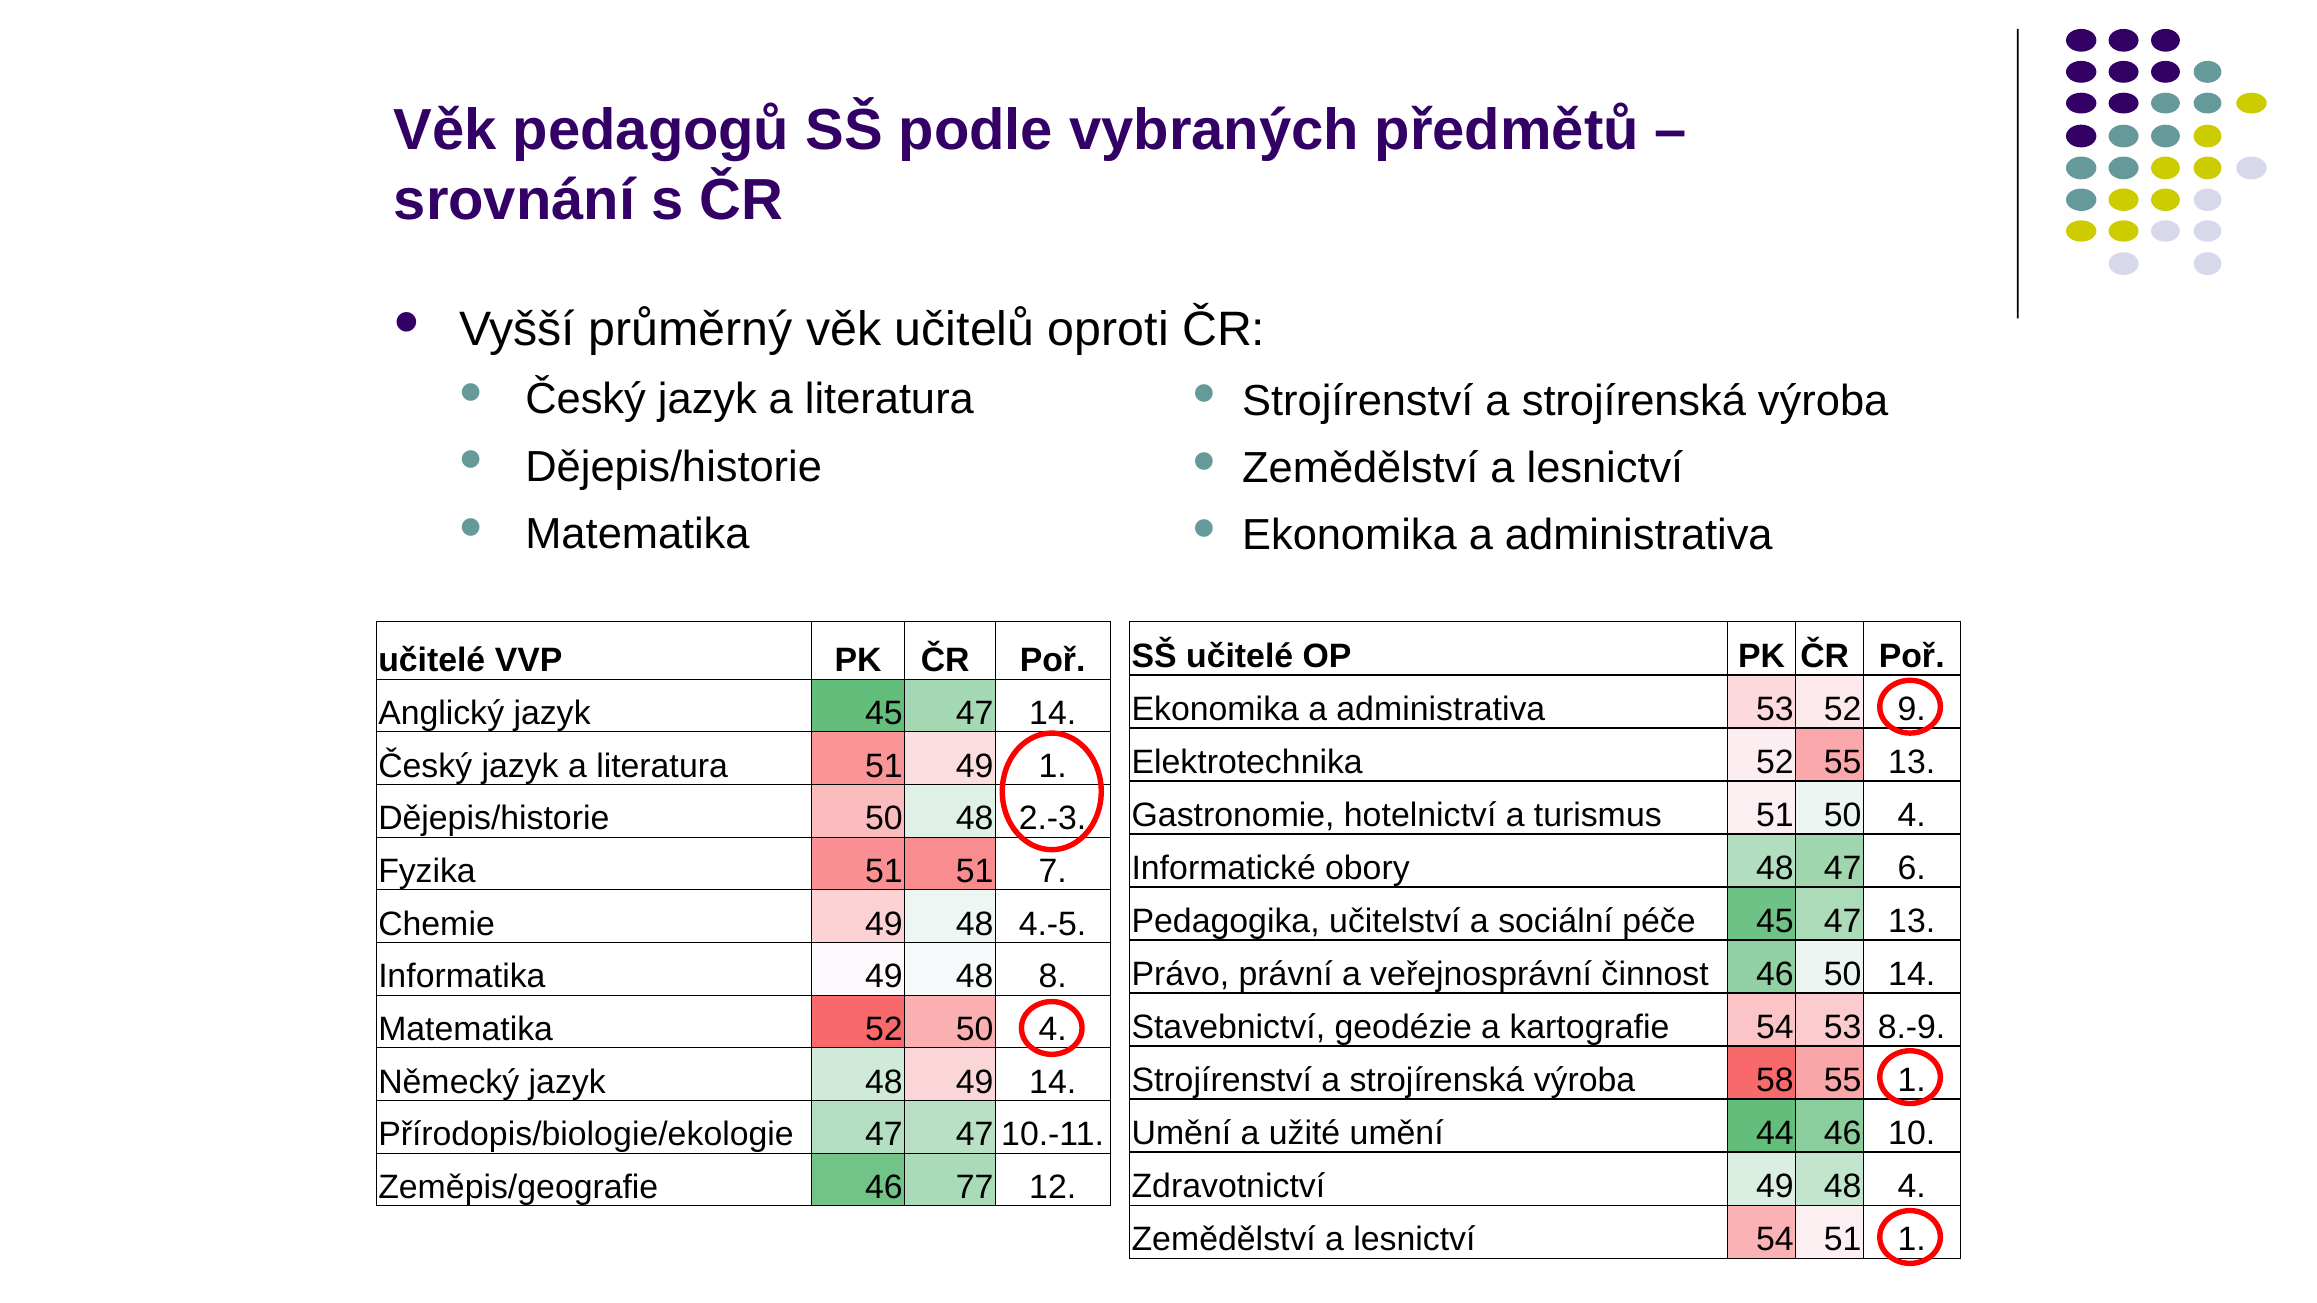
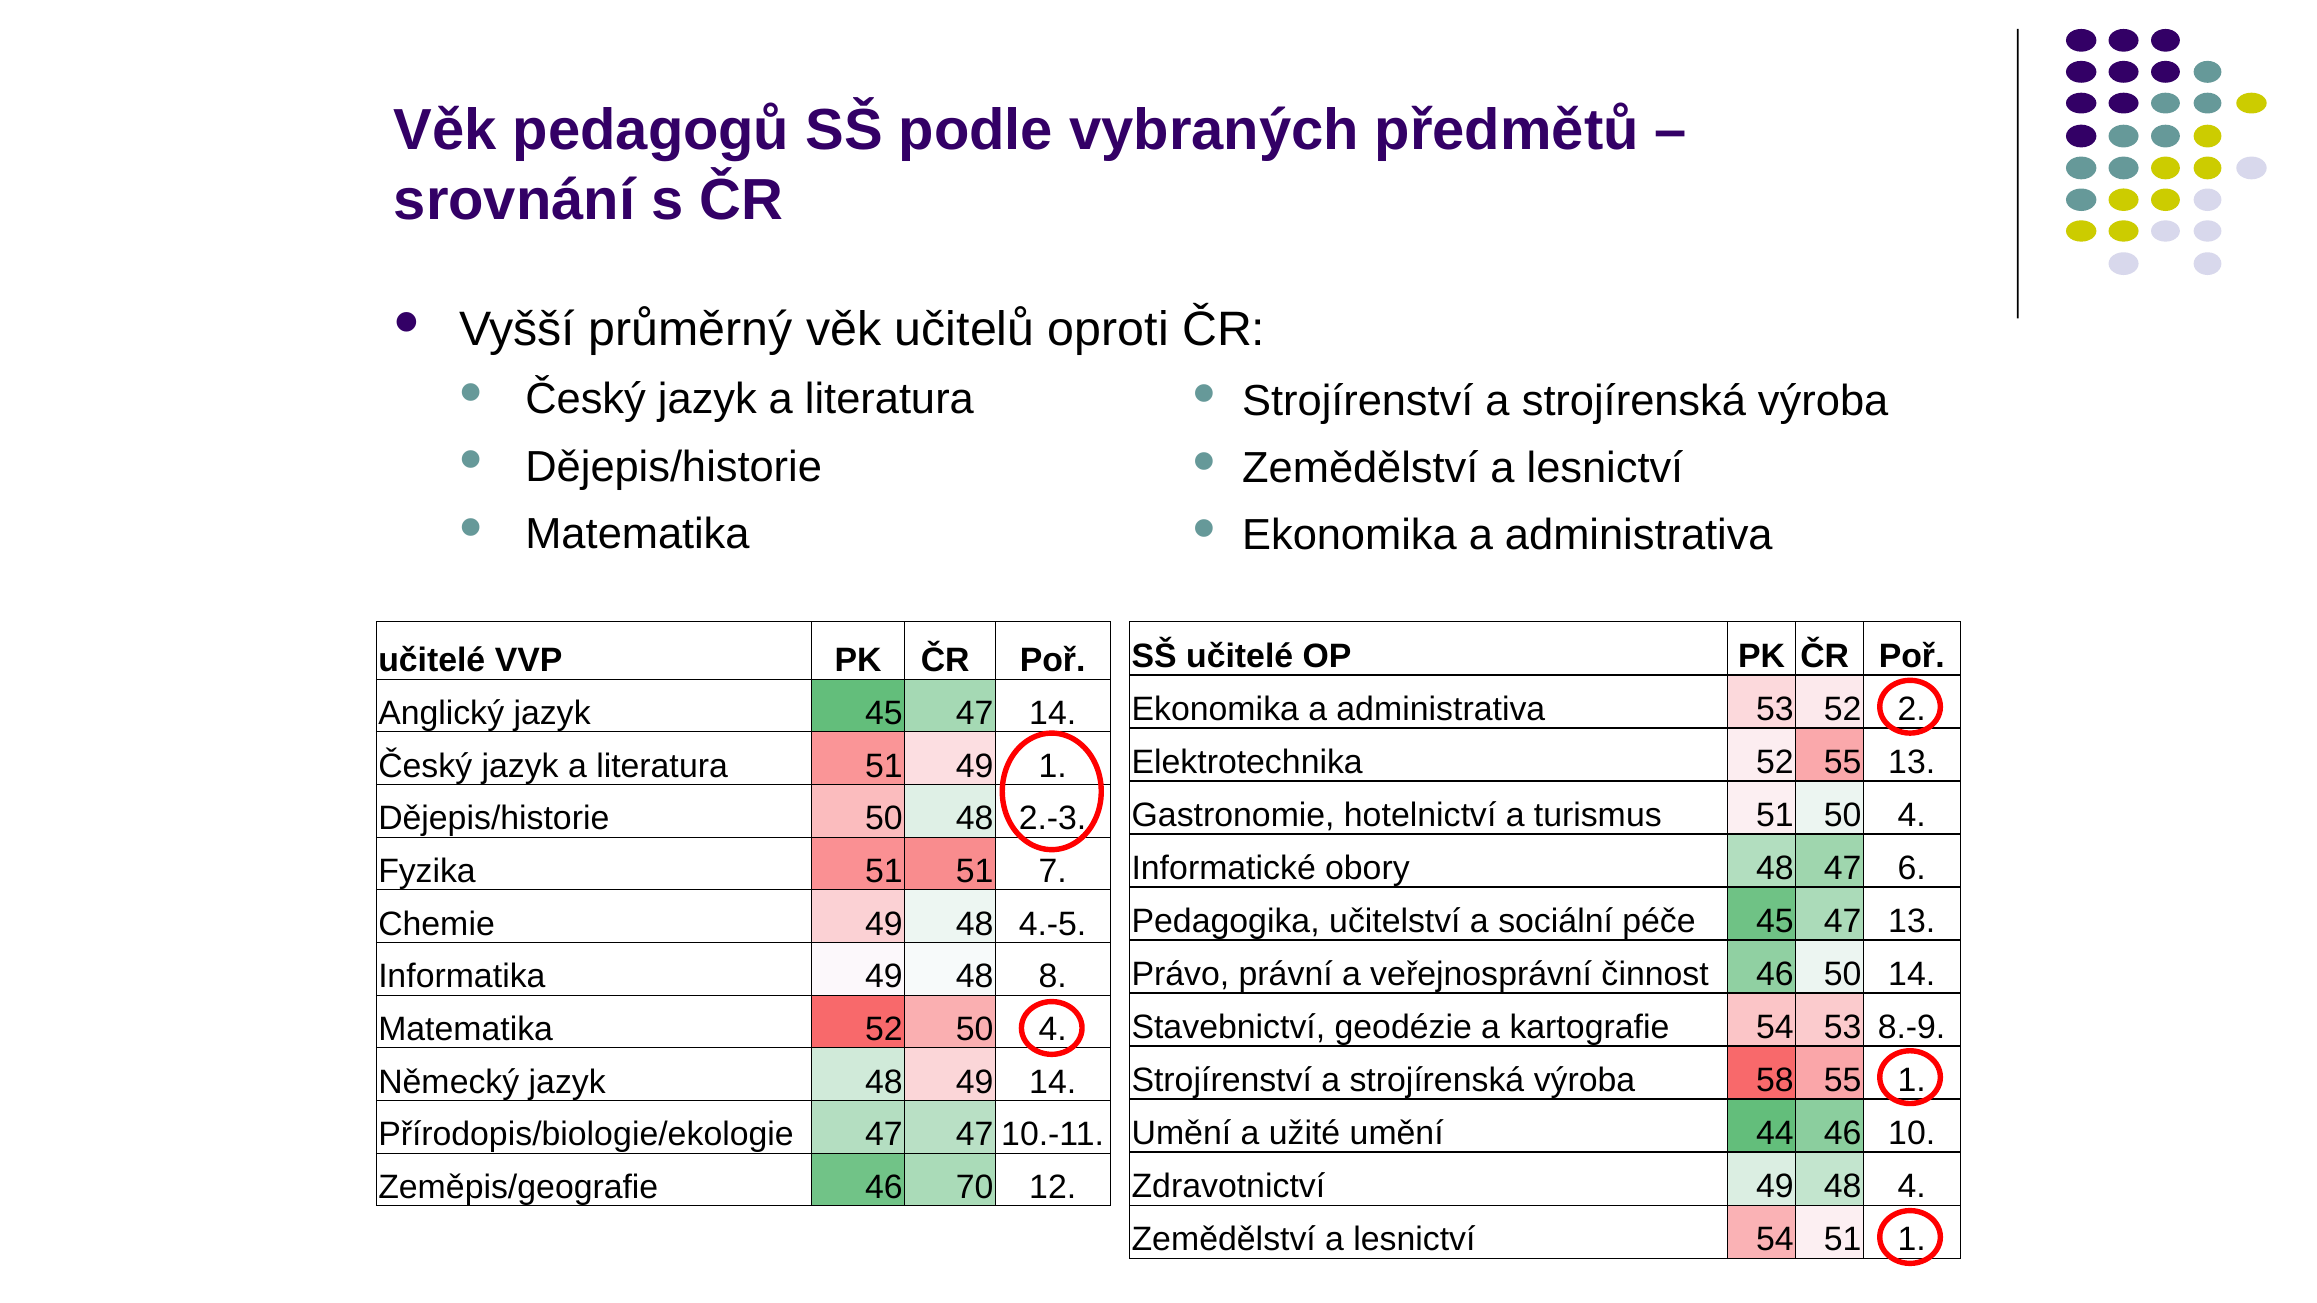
9: 9 -> 2
77: 77 -> 70
